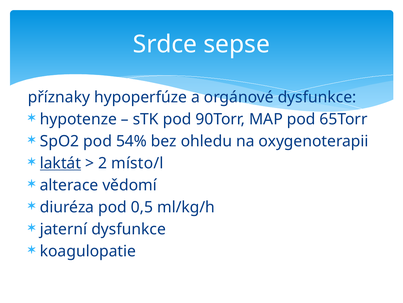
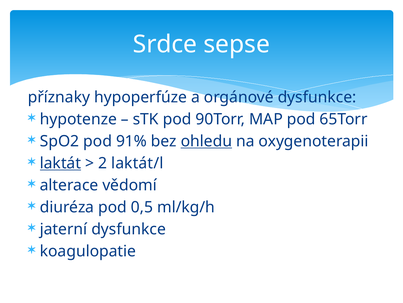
54%: 54% -> 91%
ohledu underline: none -> present
místo/l: místo/l -> laktát/l
